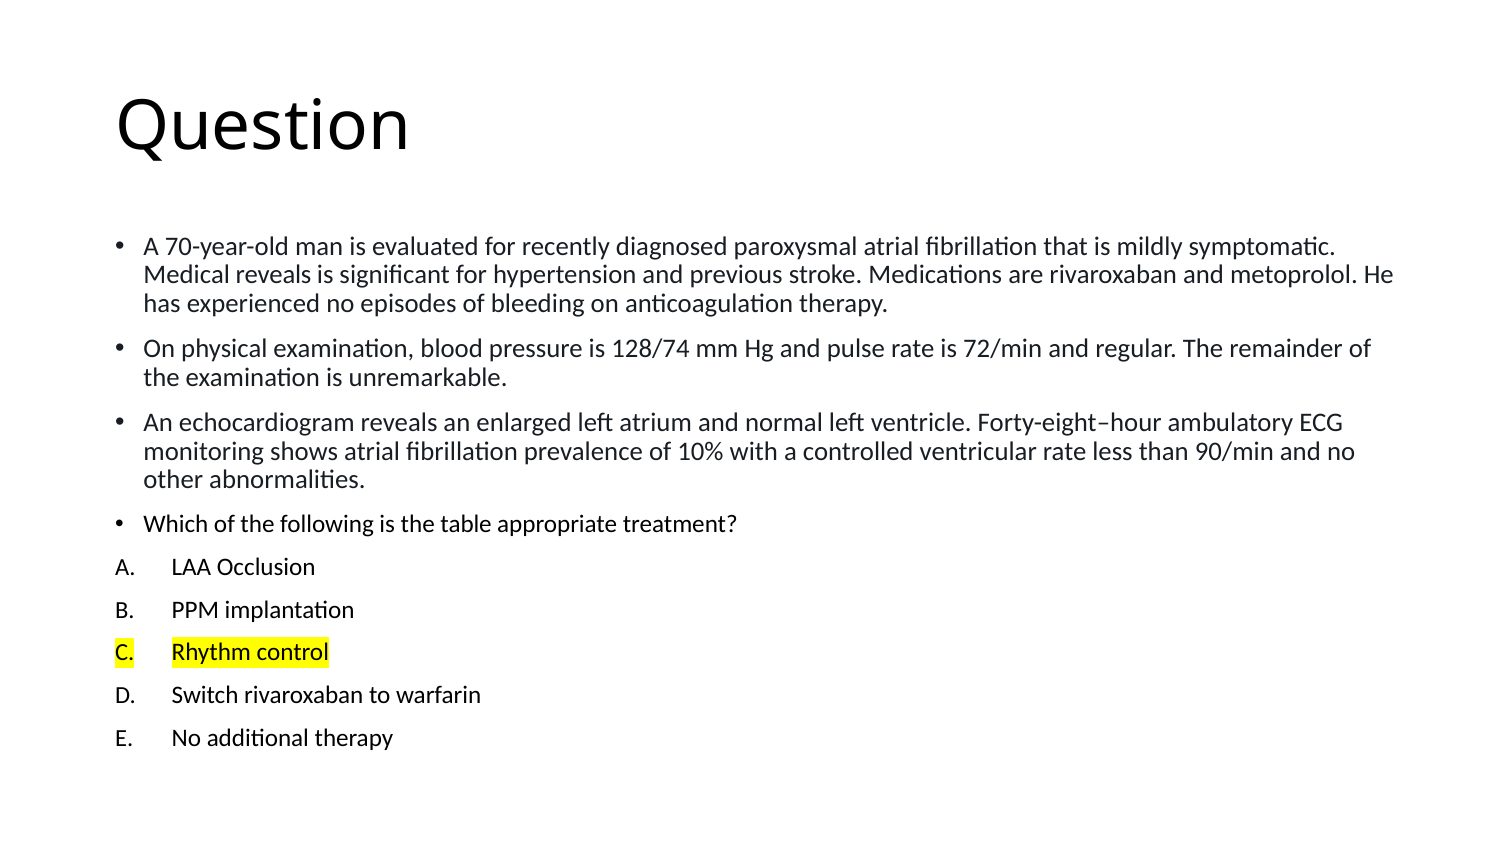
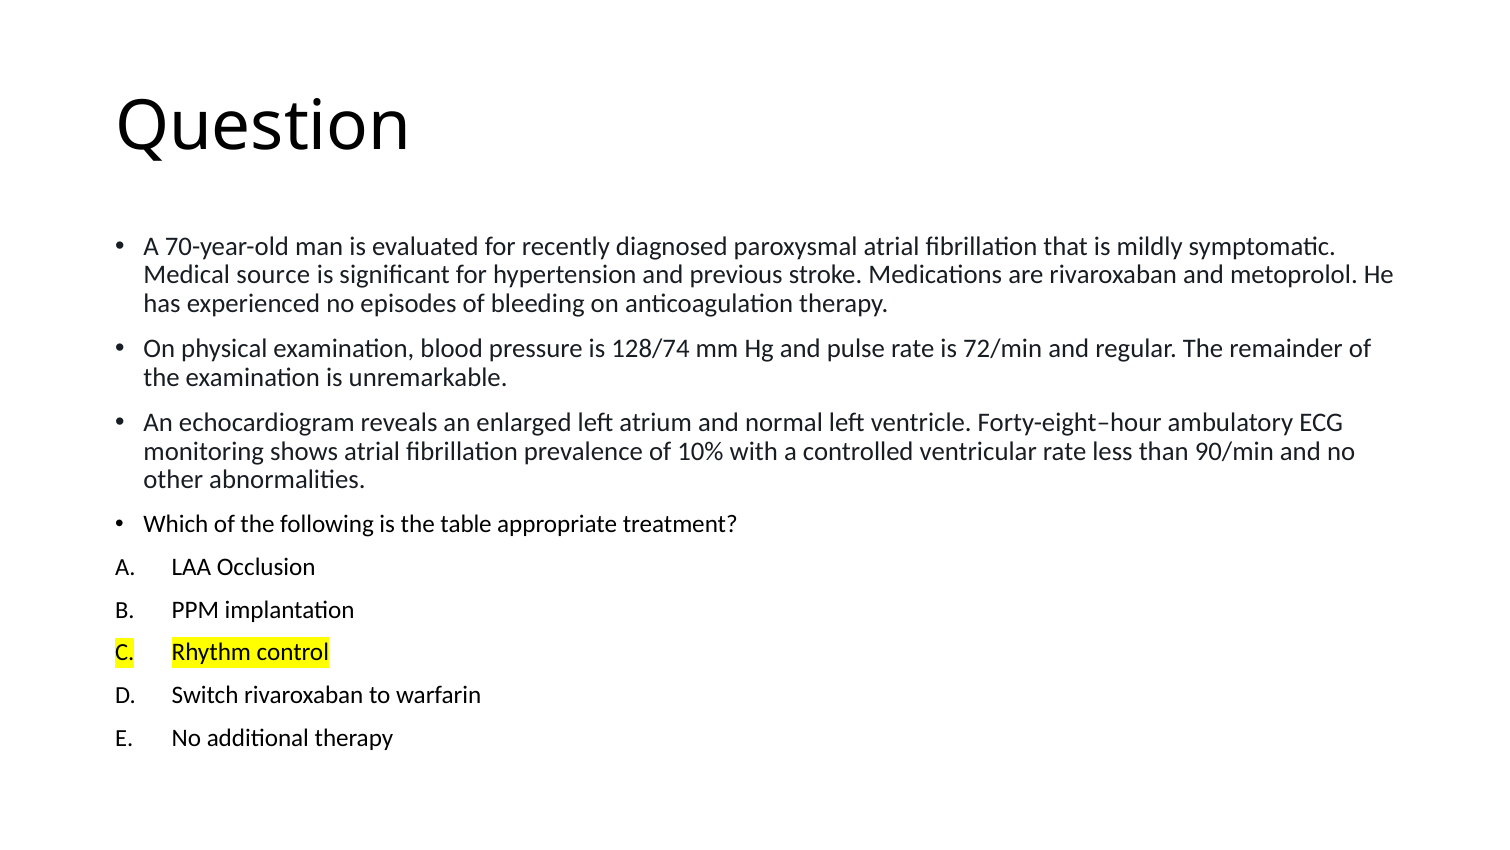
Medical reveals: reveals -> source
